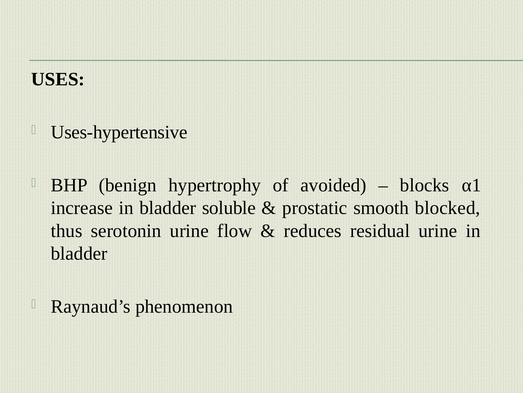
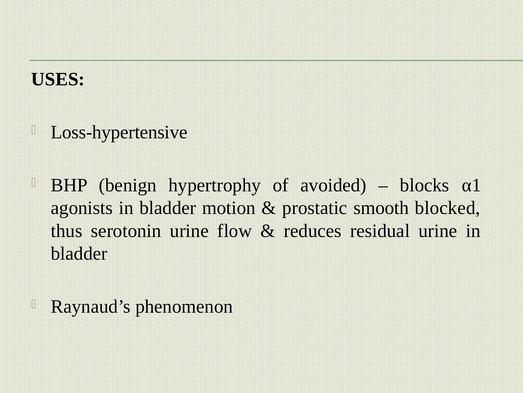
Uses-hypertensive: Uses-hypertensive -> Loss-hypertensive
increase: increase -> agonists
soluble: soluble -> motion
